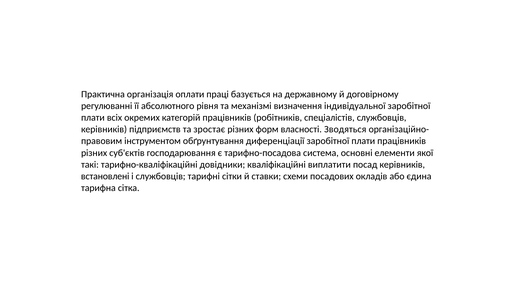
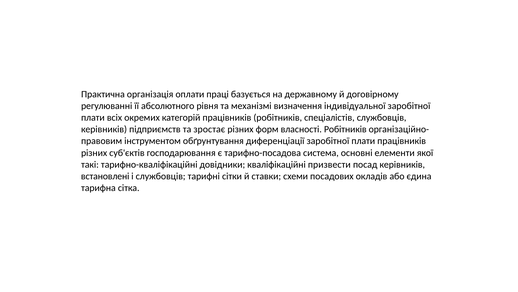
власності Зводяться: Зводяться -> Робітників
виплатити: виплатити -> призвести
